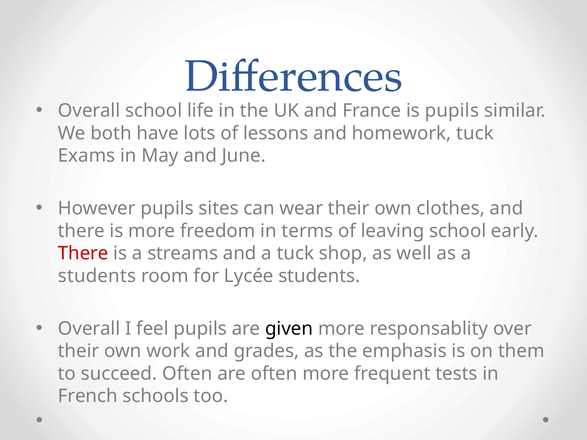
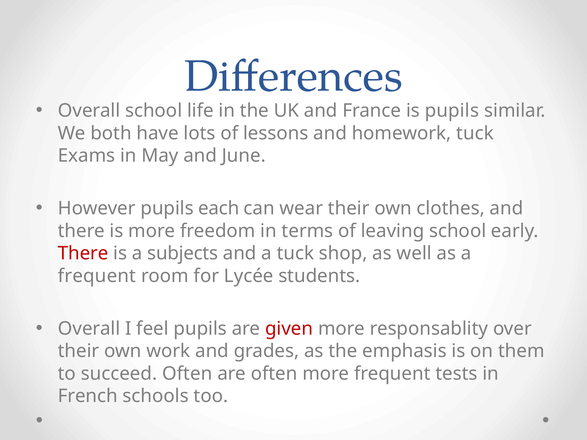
sites: sites -> each
streams: streams -> subjects
students at (97, 276): students -> frequent
given colour: black -> red
